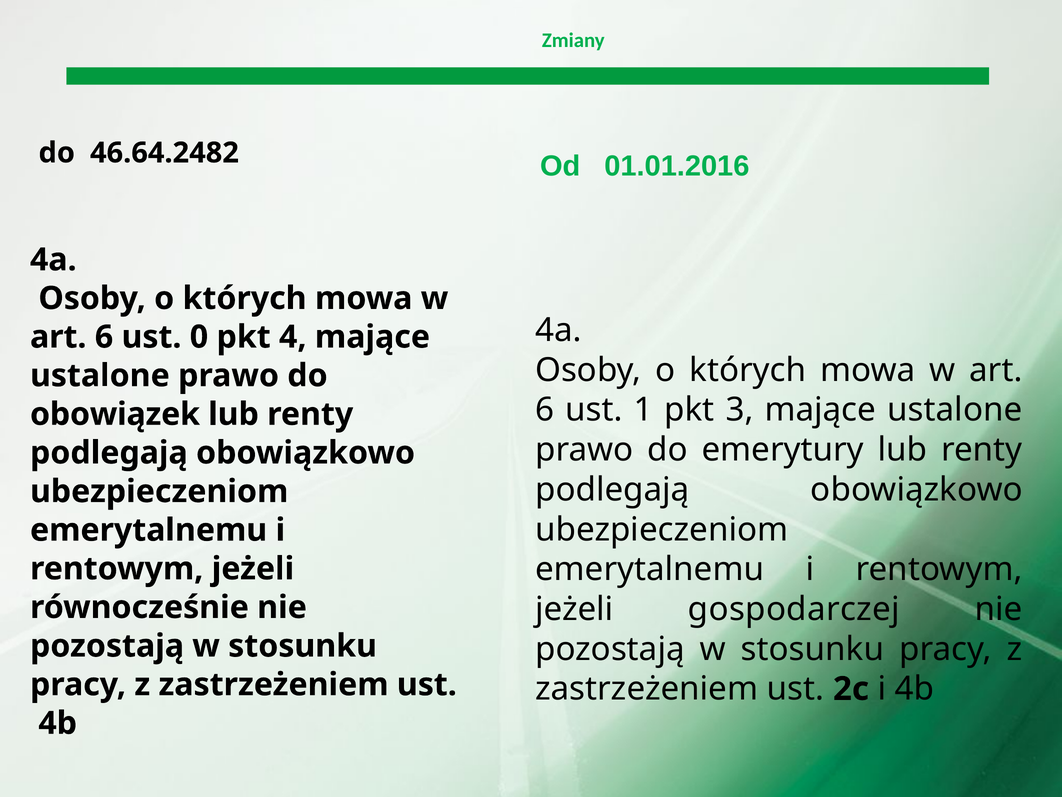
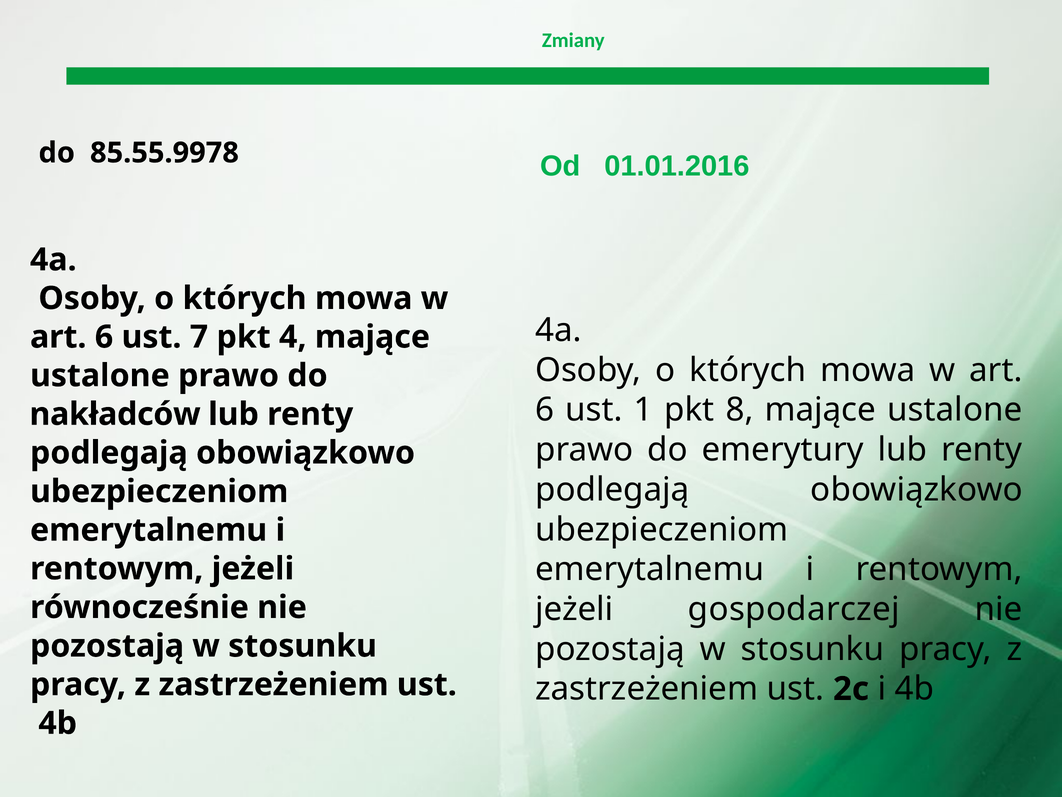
46.64.2482: 46.64.2482 -> 85.55.9978
0: 0 -> 7
3: 3 -> 8
obowiązek: obowiązek -> nakładców
